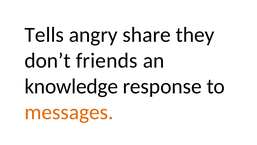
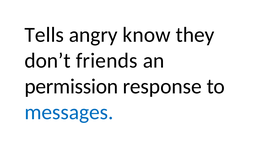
share: share -> know
knowledge: knowledge -> permission
messages colour: orange -> blue
